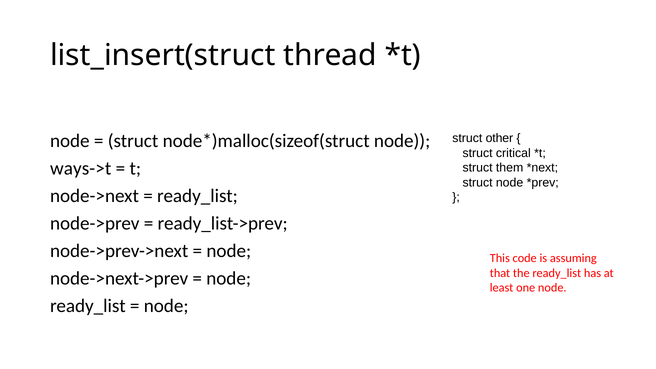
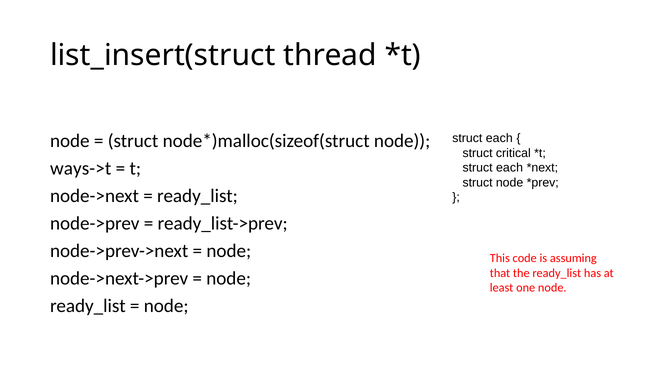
other at (499, 138): other -> each
them at (510, 168): them -> each
